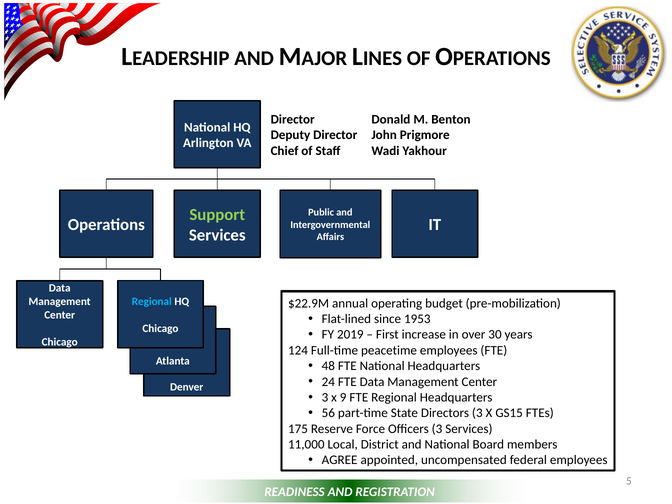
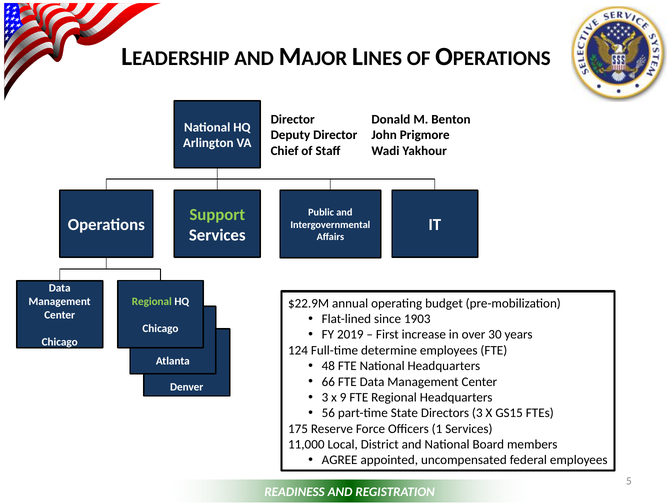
Regional at (152, 301) colour: light blue -> light green
1953: 1953 -> 1903
peacetime: peacetime -> determine
24: 24 -> 66
Officers 3: 3 -> 1
